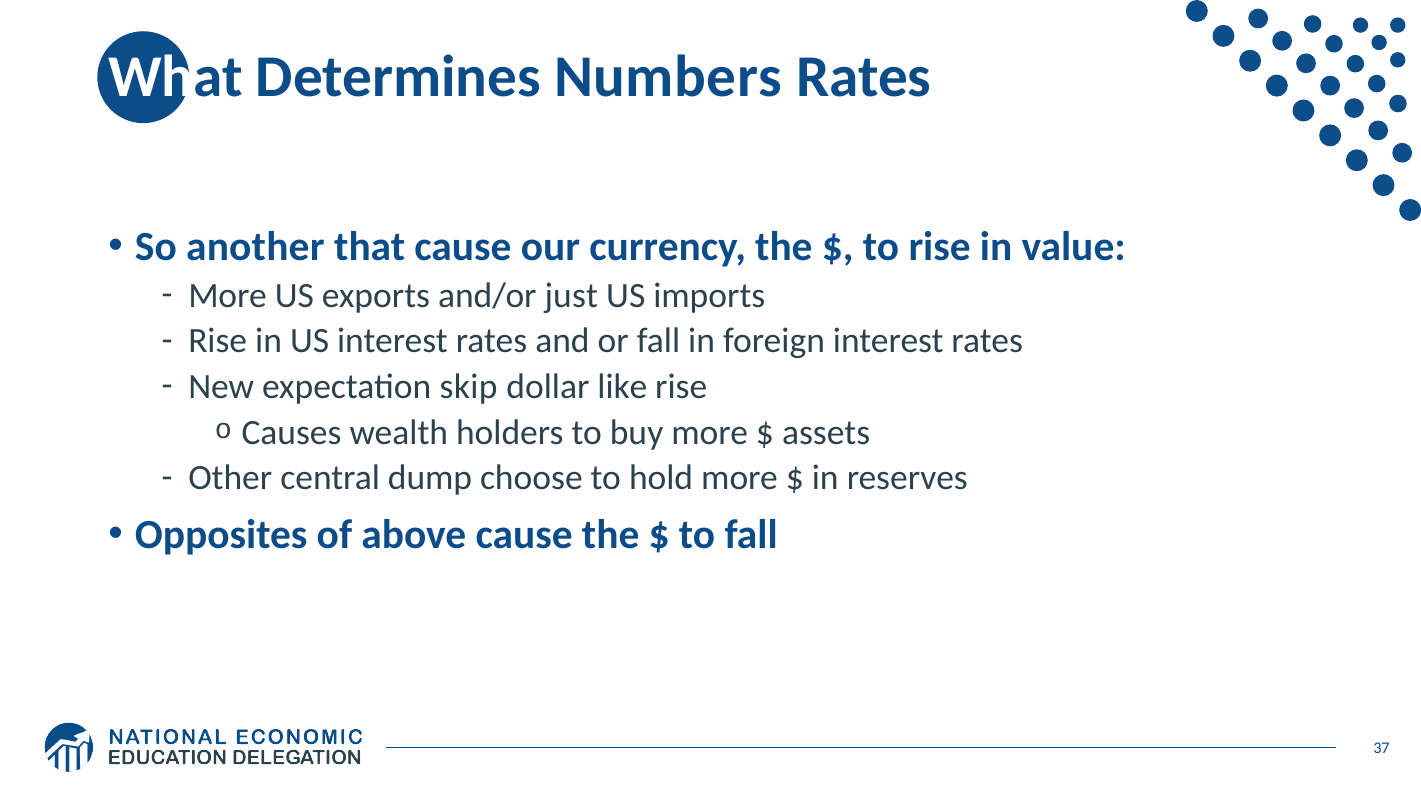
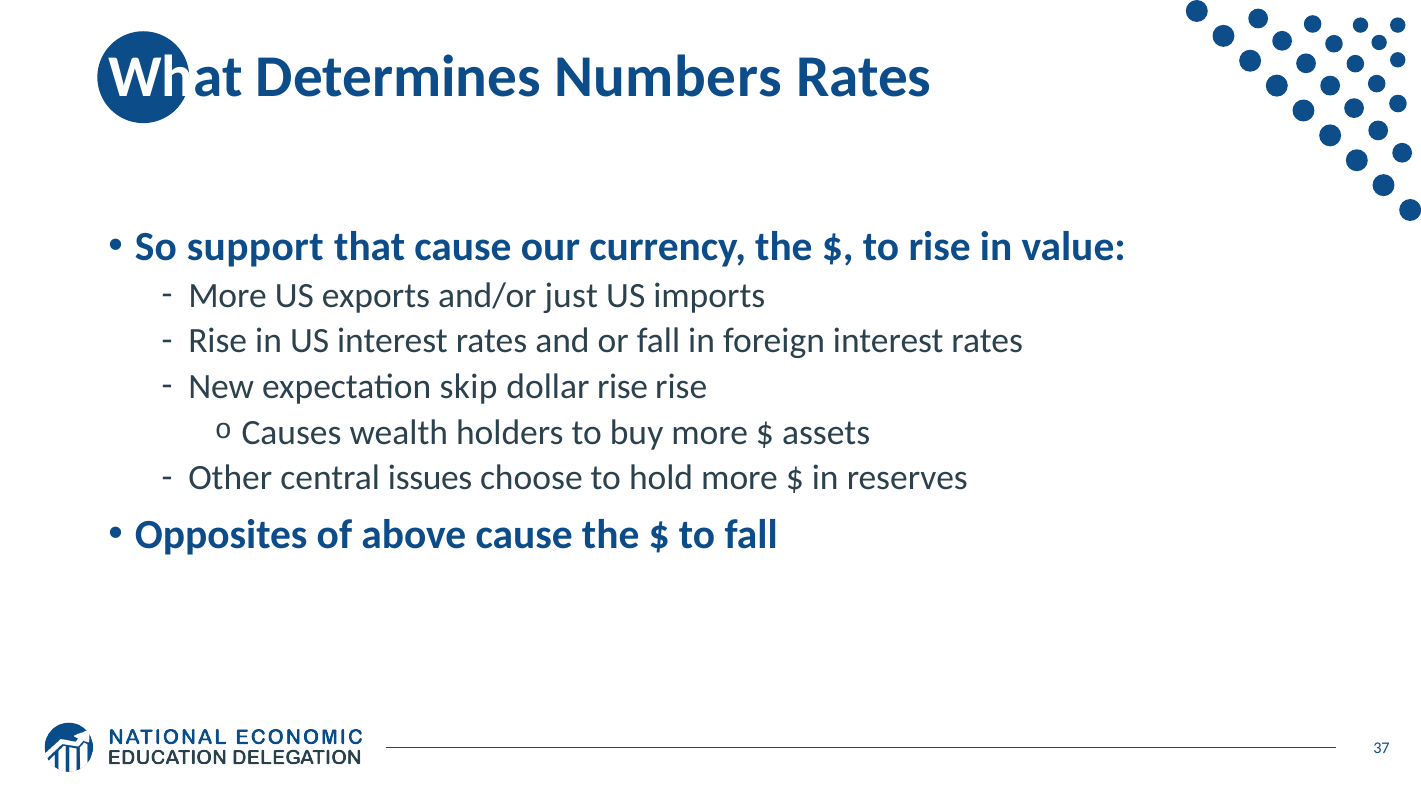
another: another -> support
dollar like: like -> rise
dump: dump -> issues
